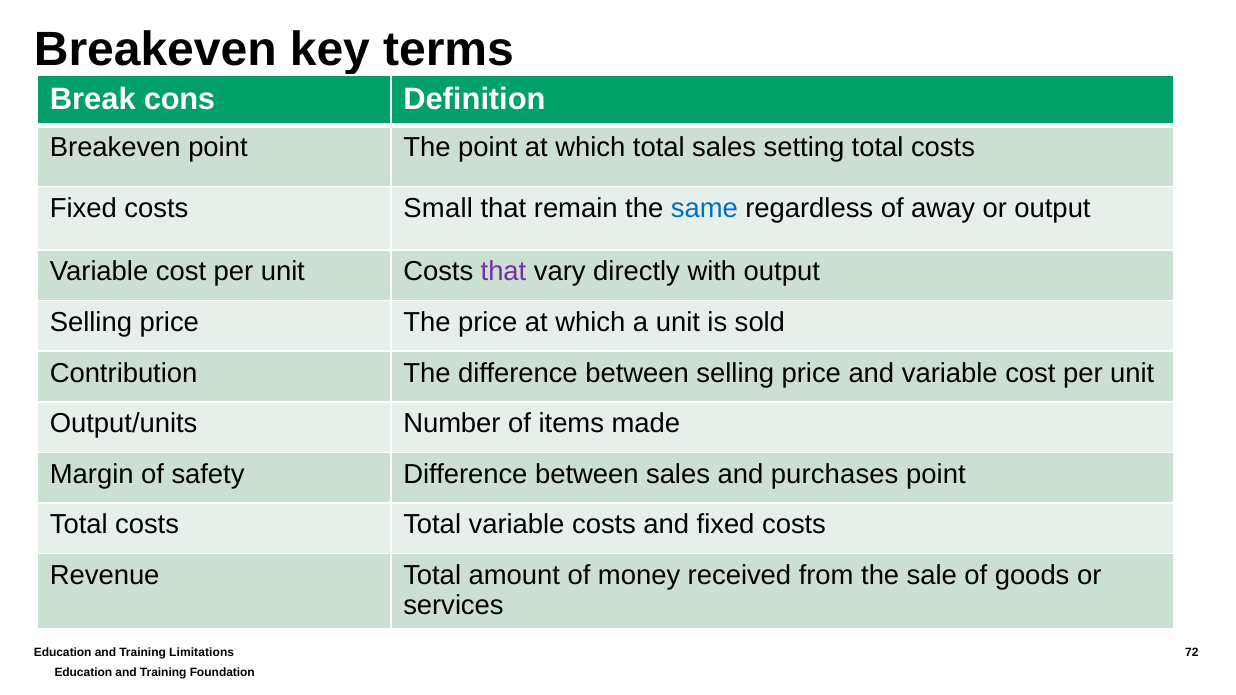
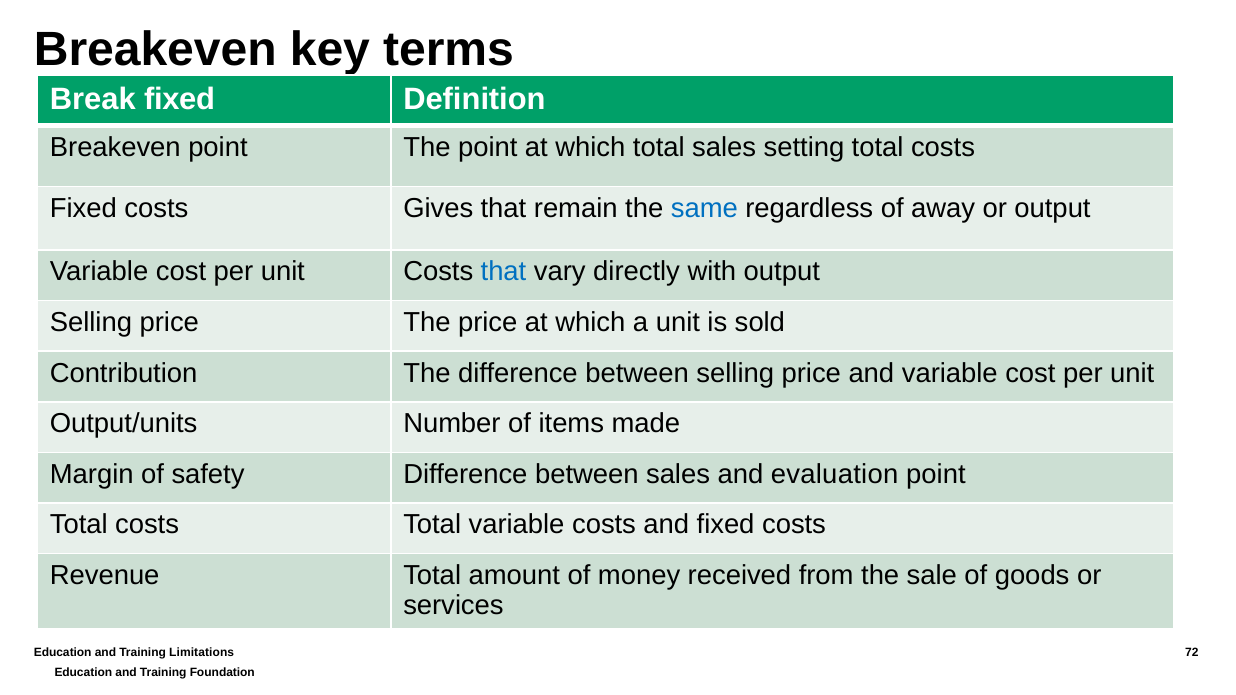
Break cons: cons -> fixed
Small: Small -> Gives
that at (504, 272) colour: purple -> blue
purchases: purchases -> evaluation
